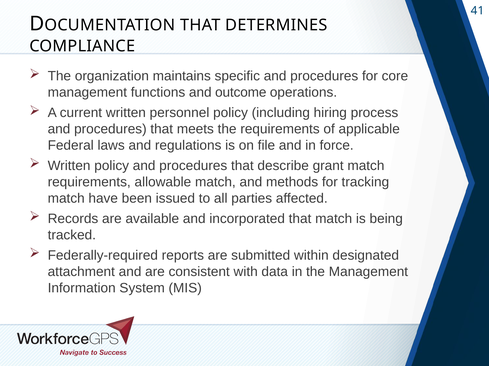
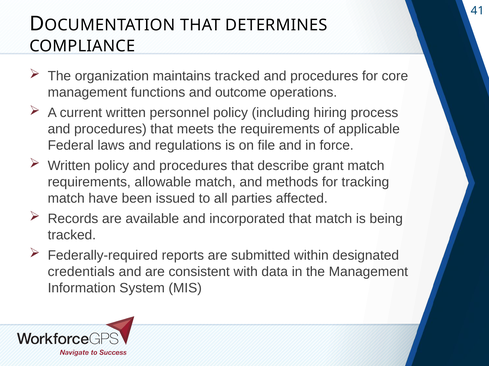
maintains specific: specific -> tracked
attachment: attachment -> credentials
